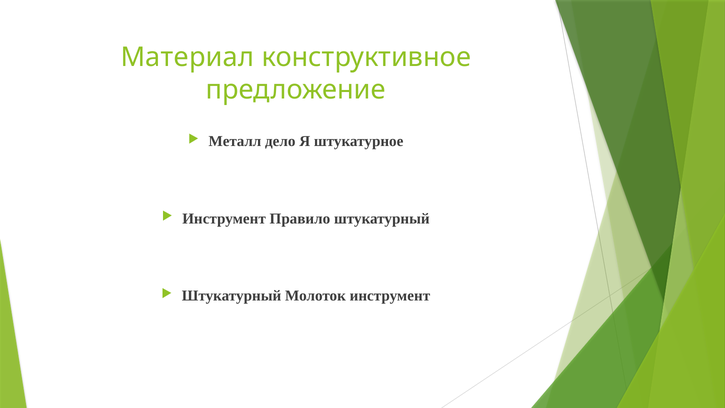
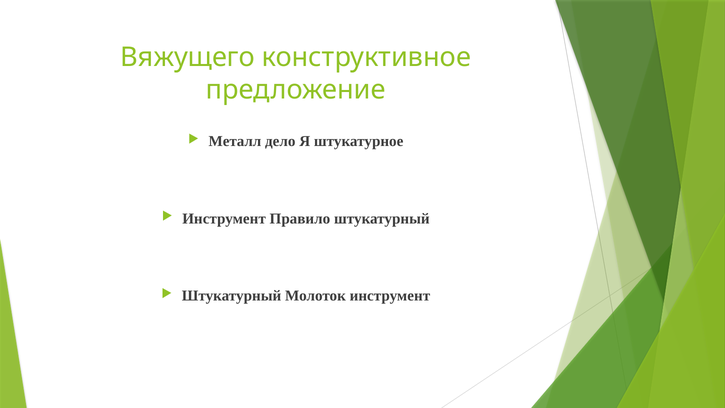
Материал: Материал -> Вяжущего
